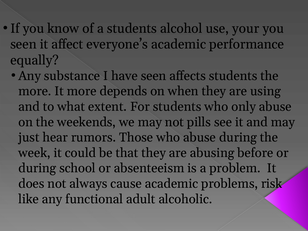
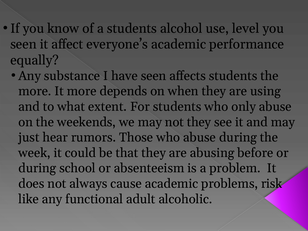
your: your -> level
not pills: pills -> they
